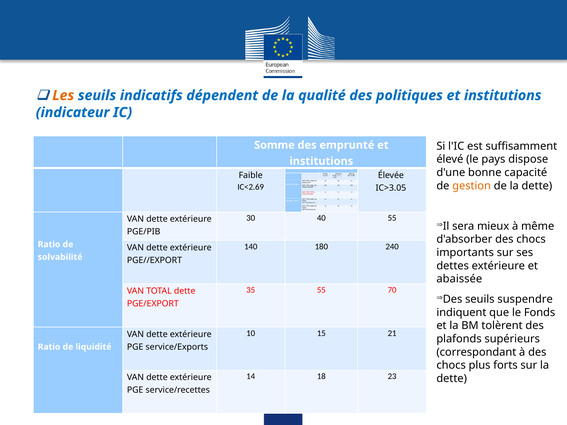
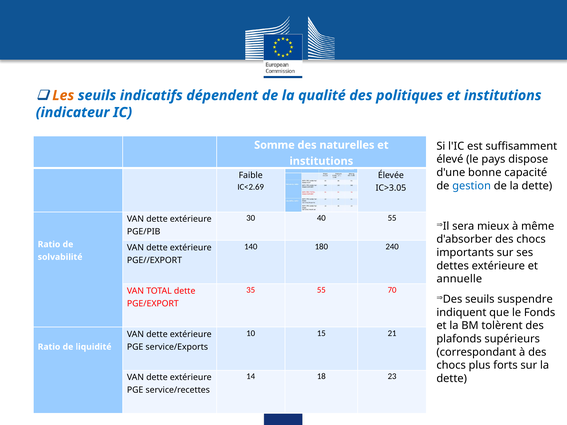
emprunté: emprunté -> naturelles
gestion colour: orange -> blue
abaissée: abaissée -> annuelle
